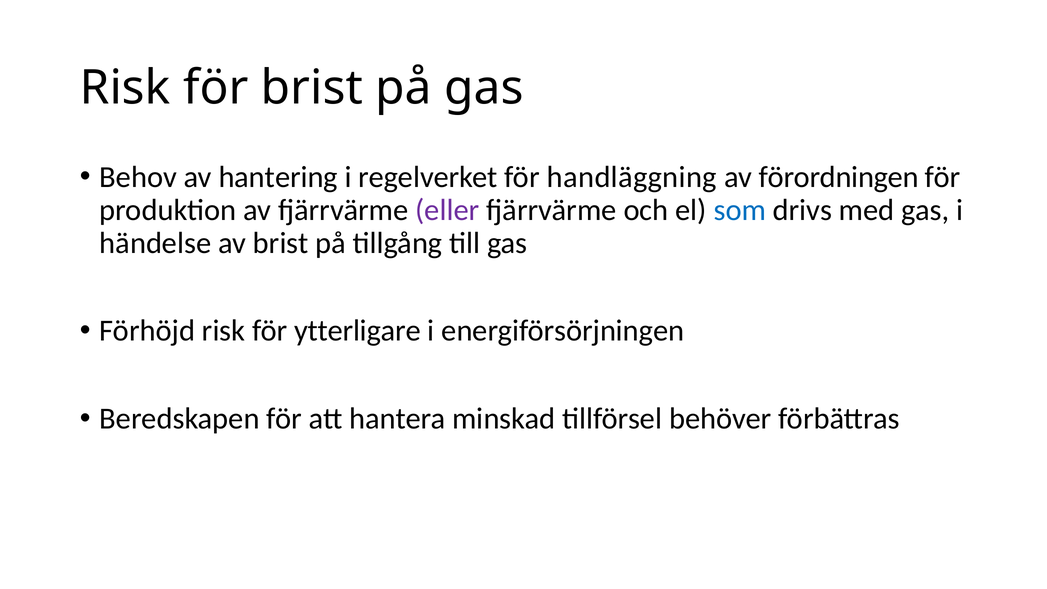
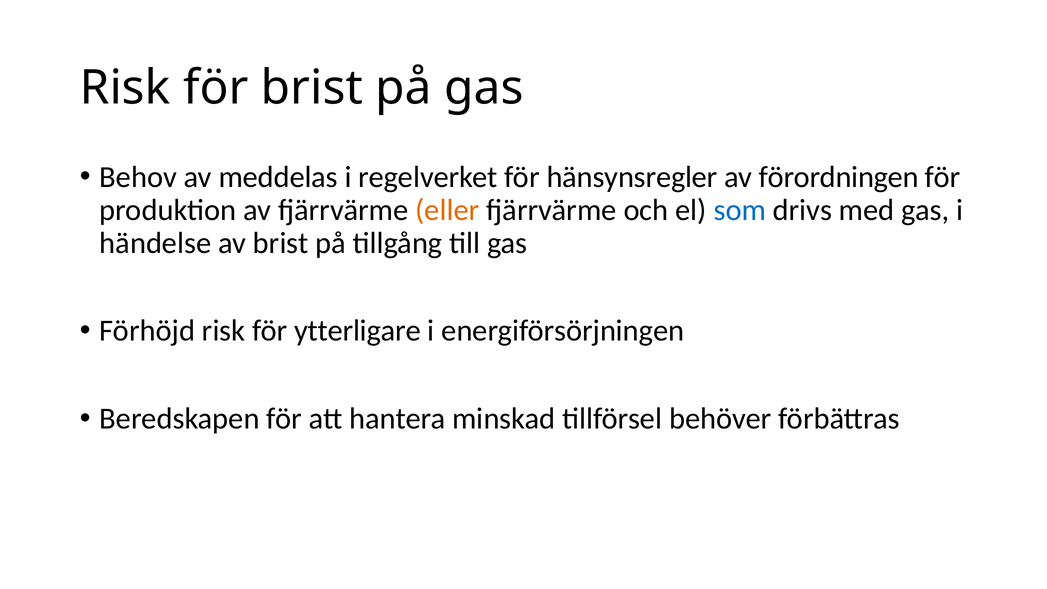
hantering: hantering -> meddelas
handläggning: handläggning -> hänsynsregler
eller colour: purple -> orange
